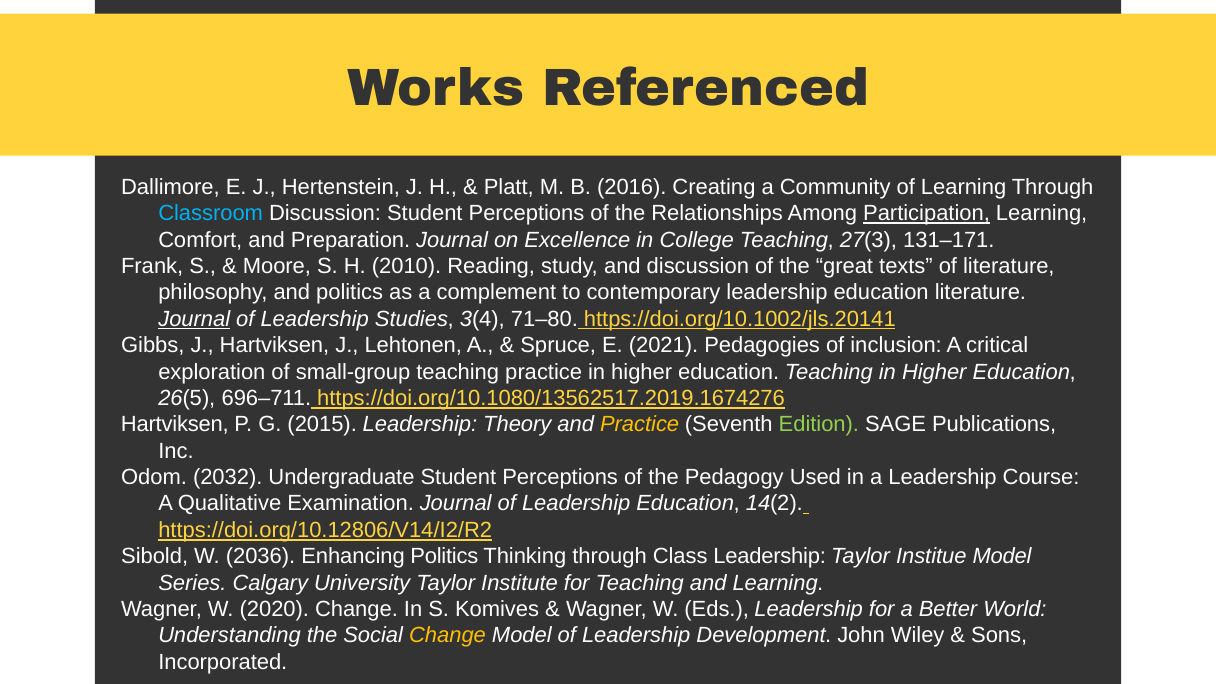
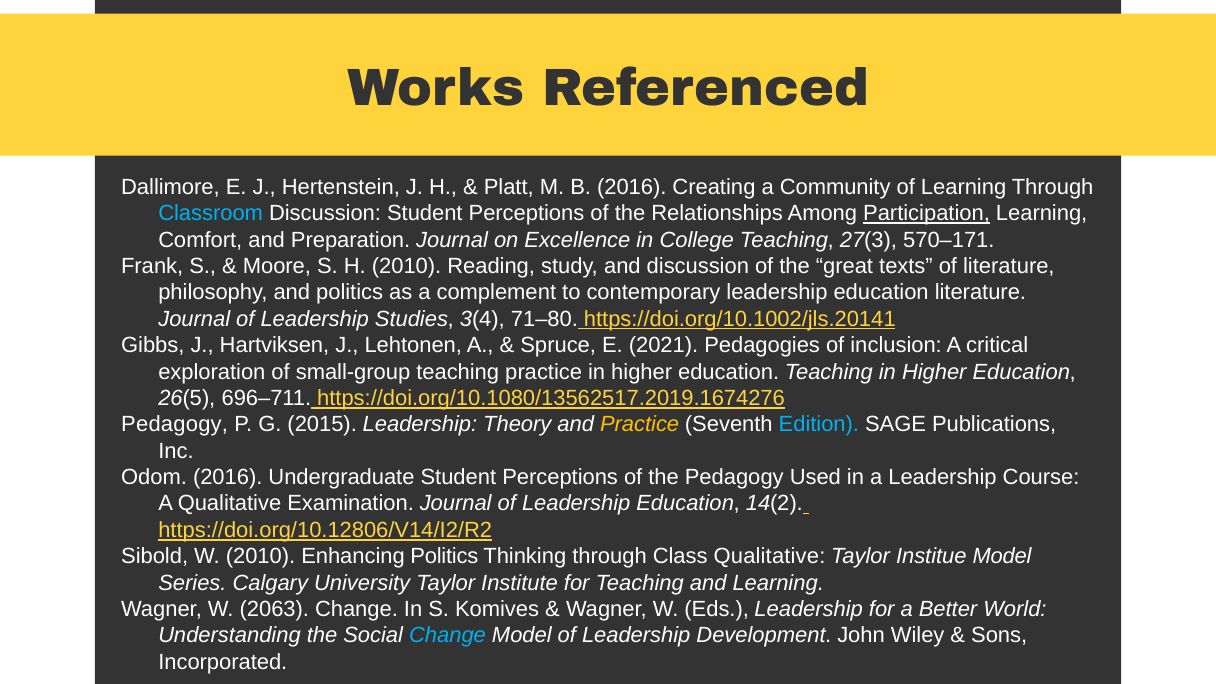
131–171: 131–171 -> 570–171
Journal at (194, 319) underline: present -> none
Hartviksen at (175, 425): Hartviksen -> Pedagogy
Edition colour: light green -> light blue
Odom 2032: 2032 -> 2016
W 2036: 2036 -> 2010
Class Leadership: Leadership -> Qualitative
2020: 2020 -> 2063
Change at (447, 636) colour: yellow -> light blue
